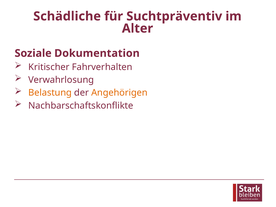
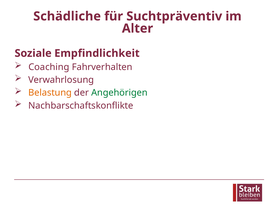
Dokumentation: Dokumentation -> Empfindlichkeit
Kritischer: Kritischer -> Coaching
Angehörigen colour: orange -> green
